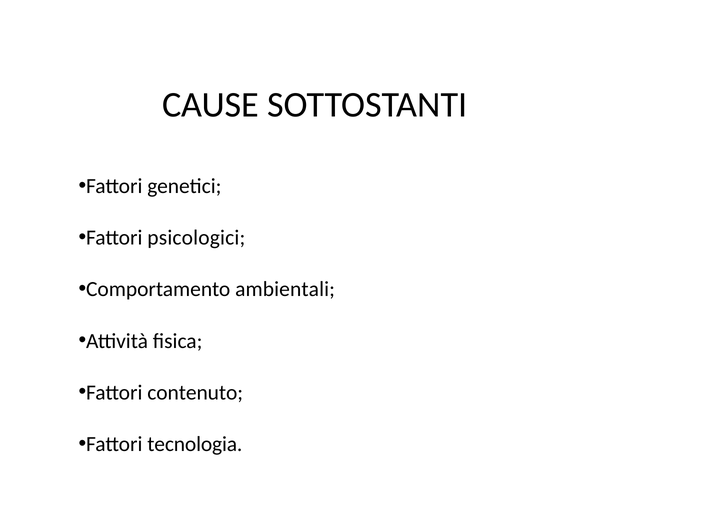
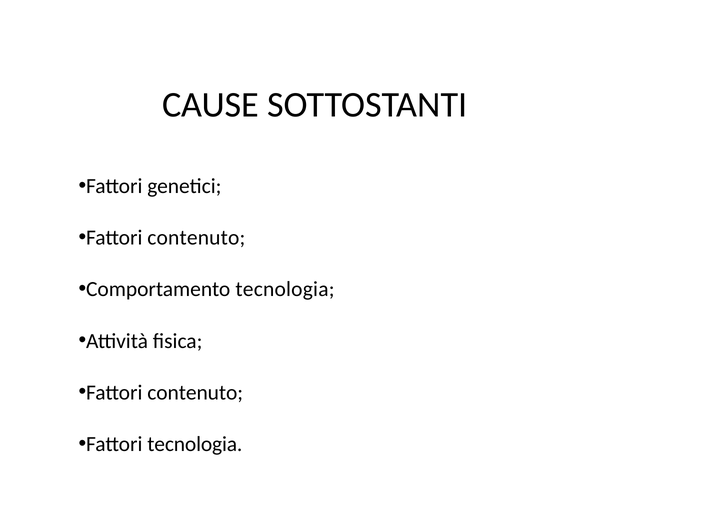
psicologici at (196, 238): psicologici -> contenuto
Comportamento ambientali: ambientali -> tecnologia
